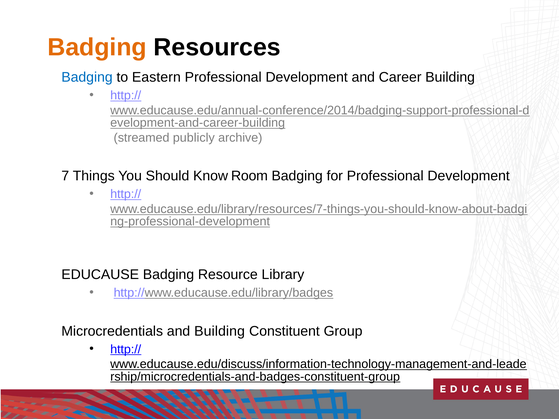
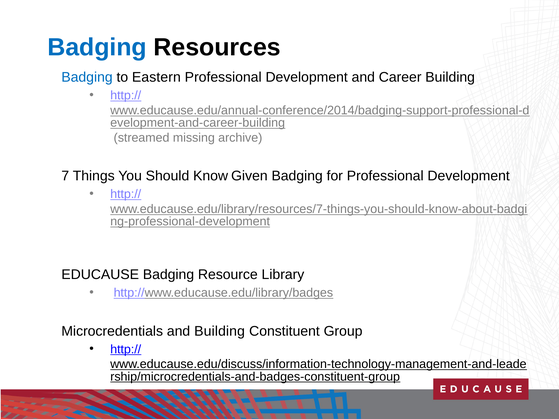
Badging at (97, 47) colour: orange -> blue
publicly: publicly -> missing
Room: Room -> Given
